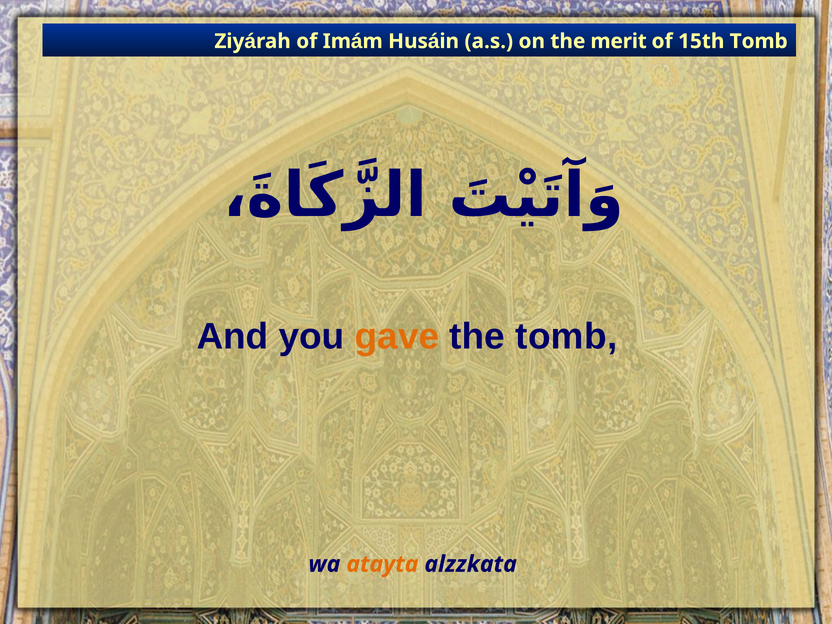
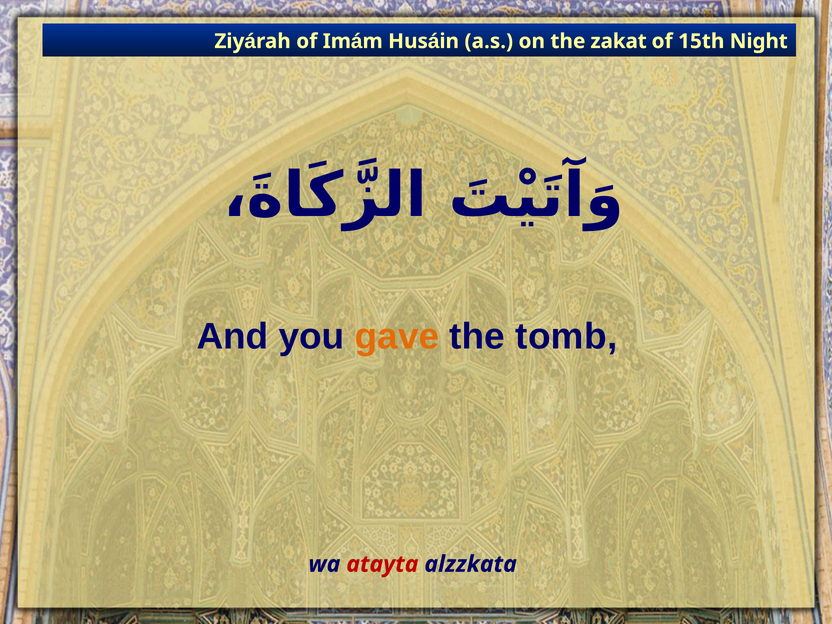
merit: merit -> zakat
15th Tomb: Tomb -> Night
atayta colour: orange -> red
